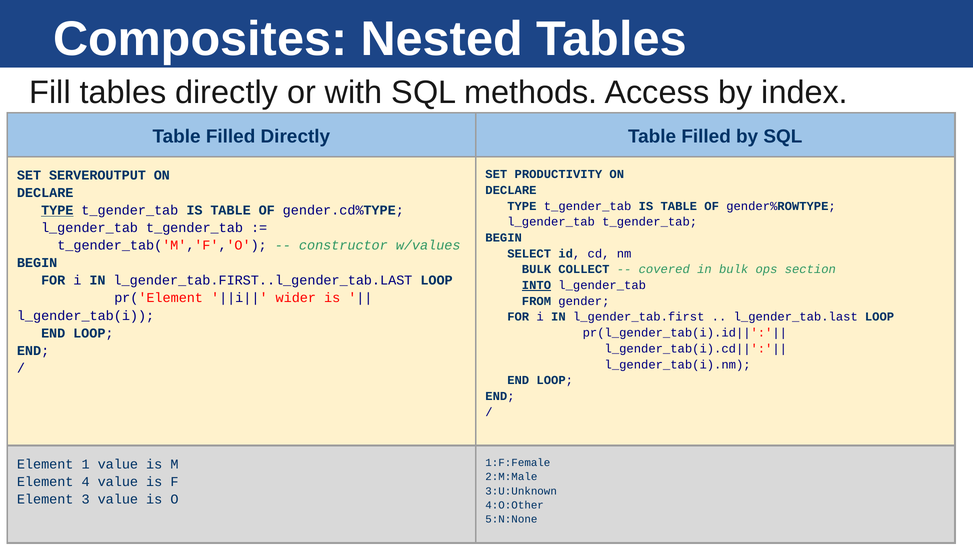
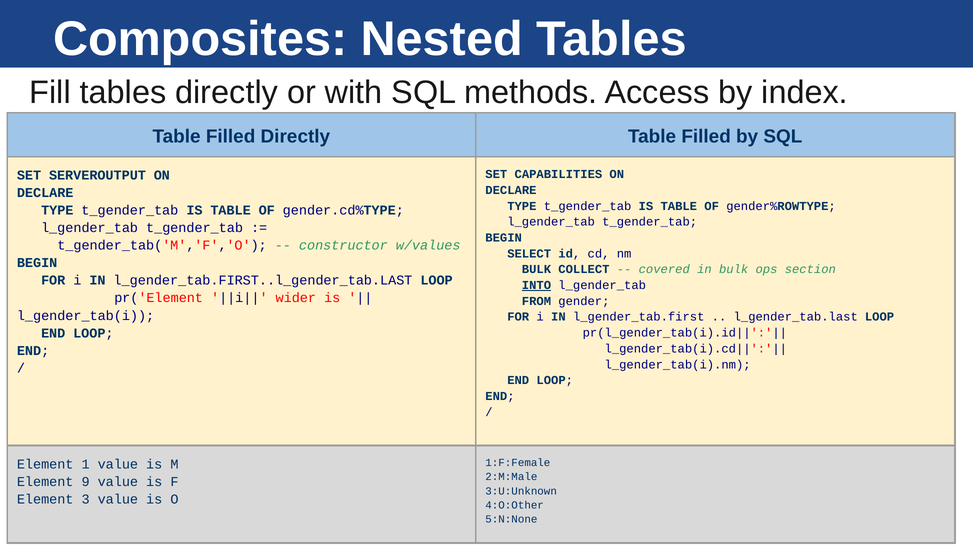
PRODUCTIVITY: PRODUCTIVITY -> CAPABILITIES
TYPE at (57, 210) underline: present -> none
4: 4 -> 9
